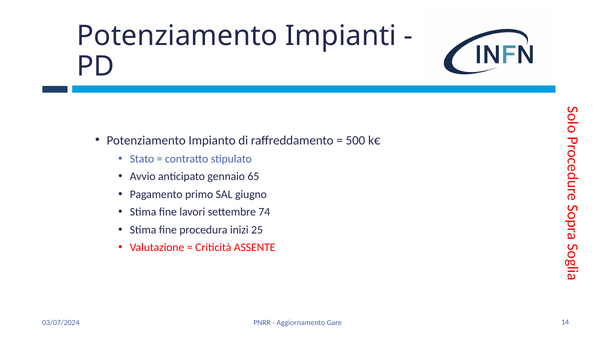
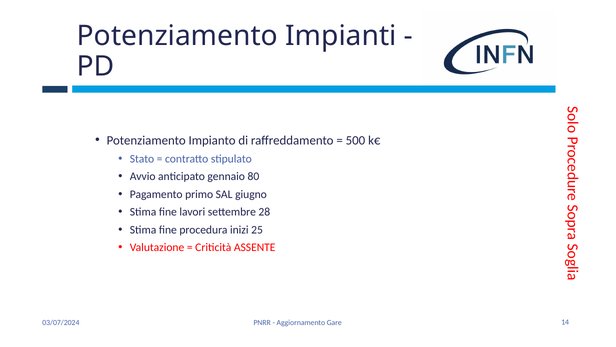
65: 65 -> 80
74: 74 -> 28
